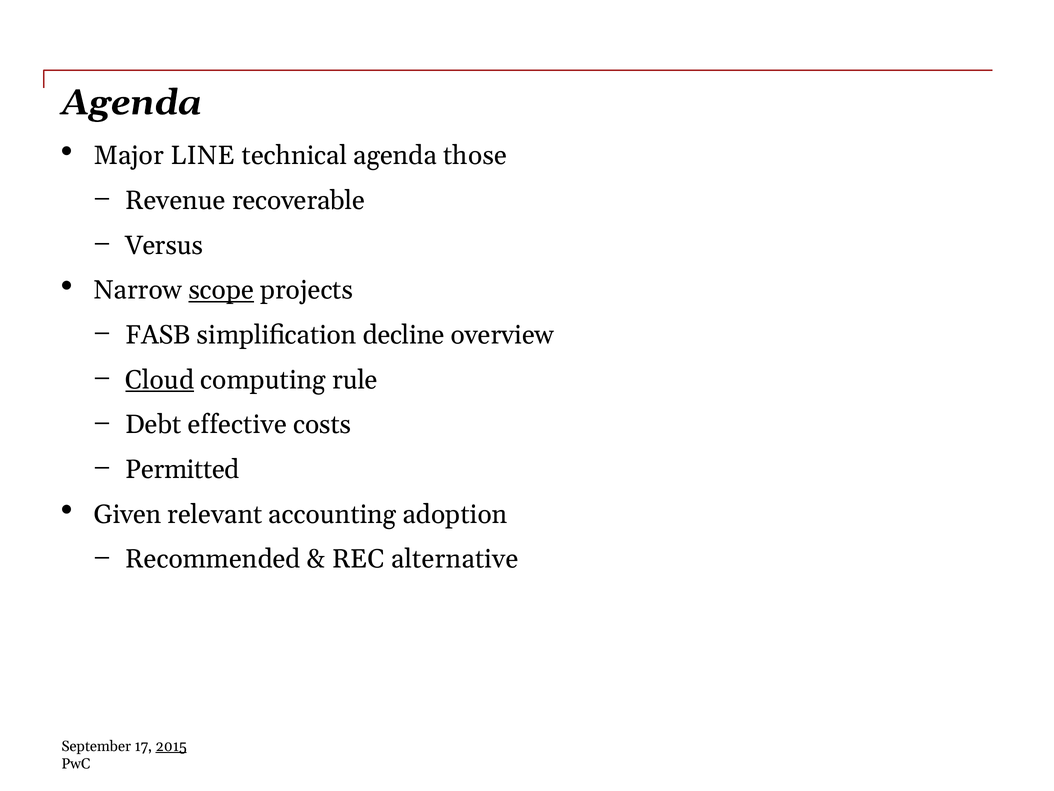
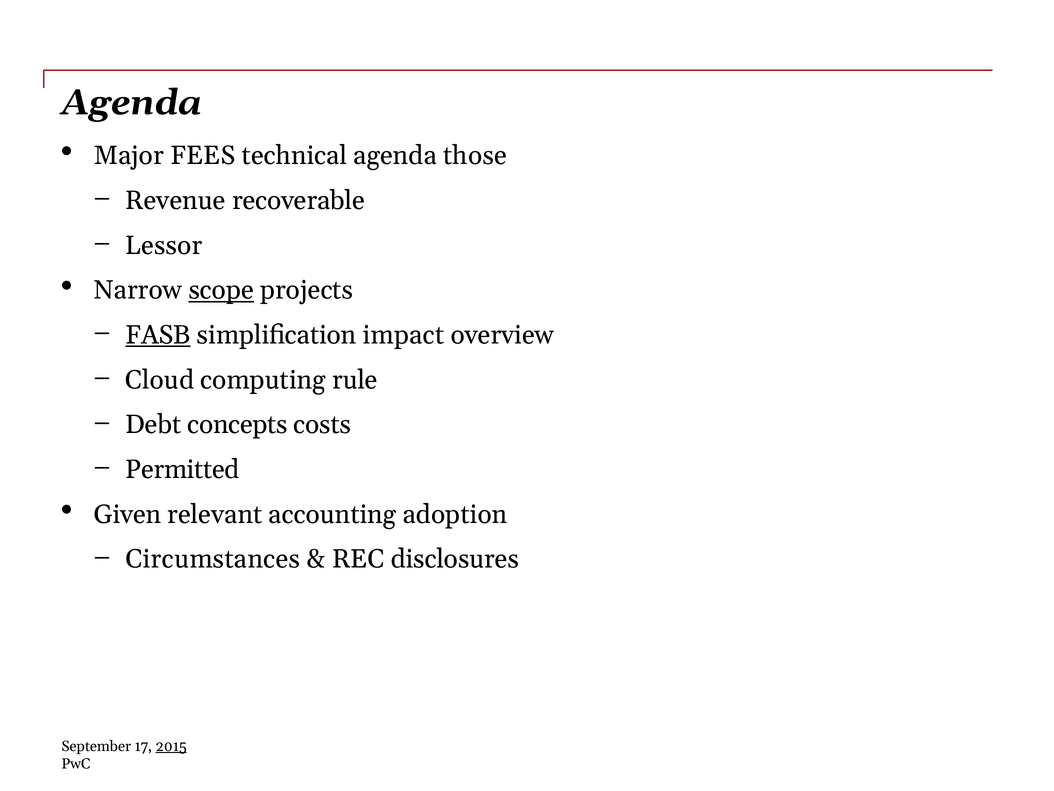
LINE: LINE -> FEES
Versus: Versus -> Lessor
FASB underline: none -> present
decline: decline -> impact
Cloud underline: present -> none
effective: effective -> concepts
Recommended: Recommended -> Circumstances
alternative: alternative -> disclosures
